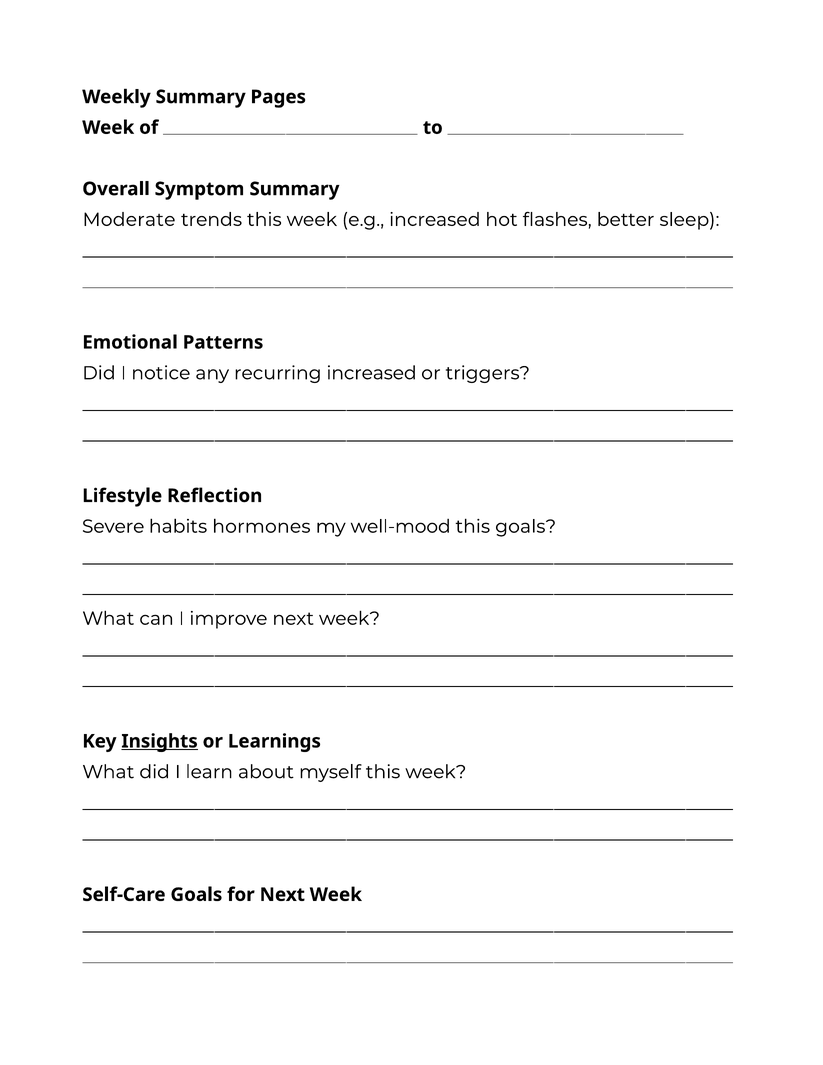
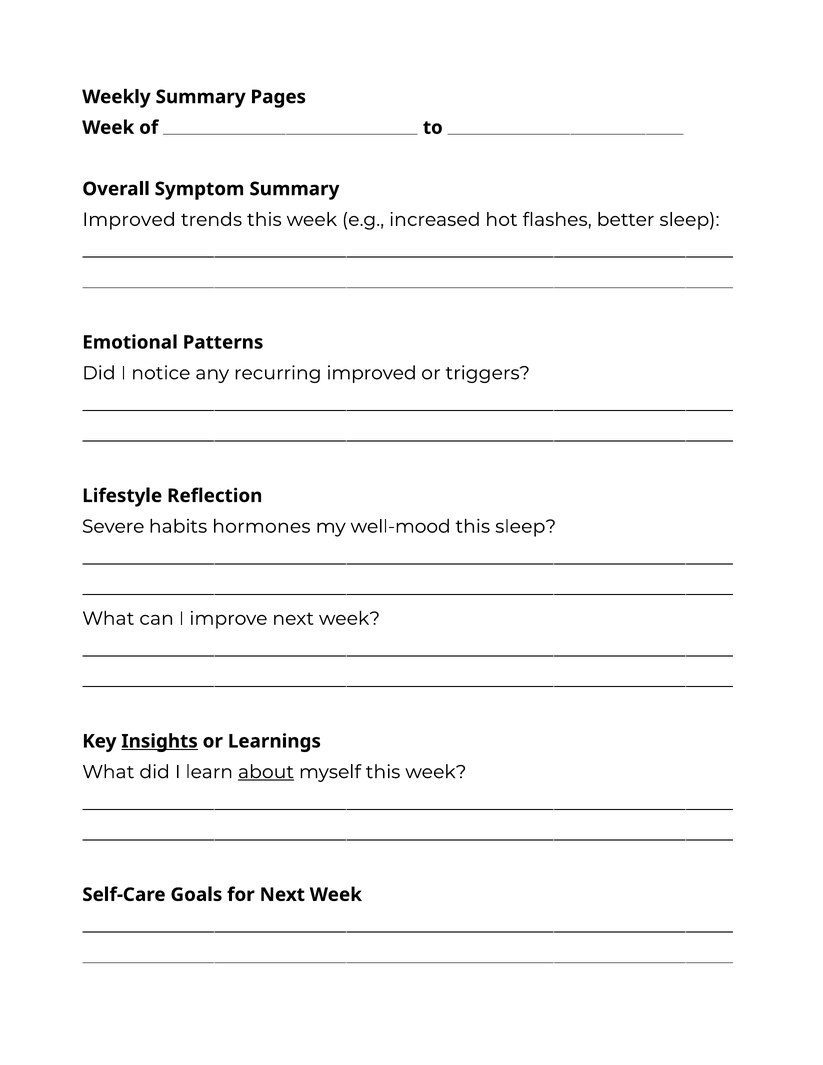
Moderate at (129, 220): Moderate -> Improved
recurring increased: increased -> improved
this goals: goals -> sleep
about underline: none -> present
